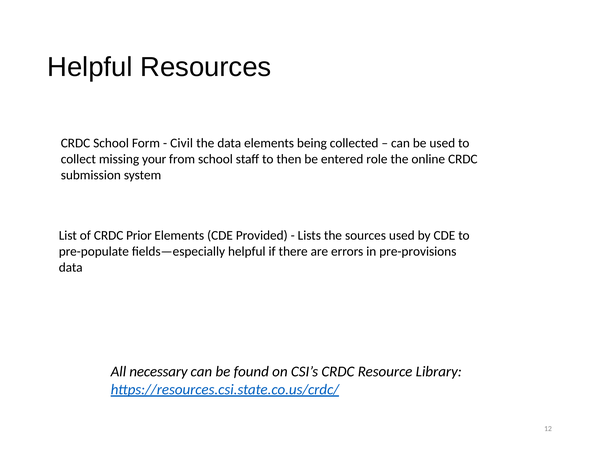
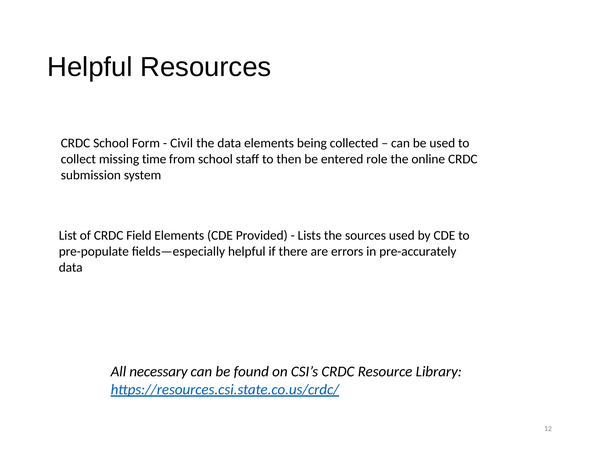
your: your -> time
Prior: Prior -> Field
pre-provisions: pre-provisions -> pre-accurately
